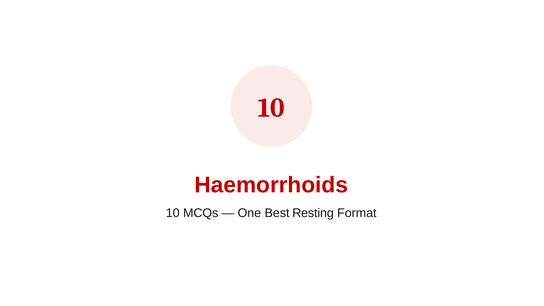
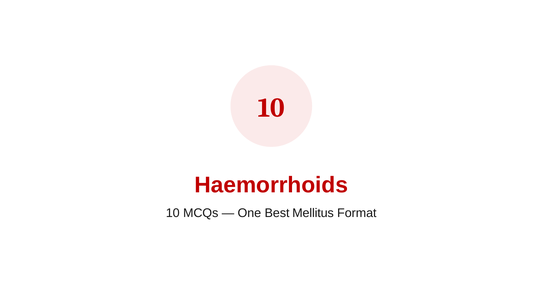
Resting: Resting -> Mellitus
